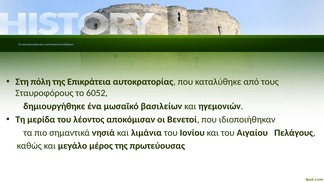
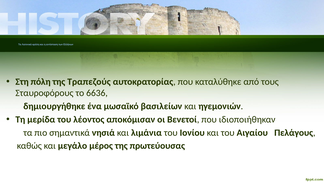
Επικράτεια: Επικράτεια -> Τραπεζούς
6052: 6052 -> 6636
